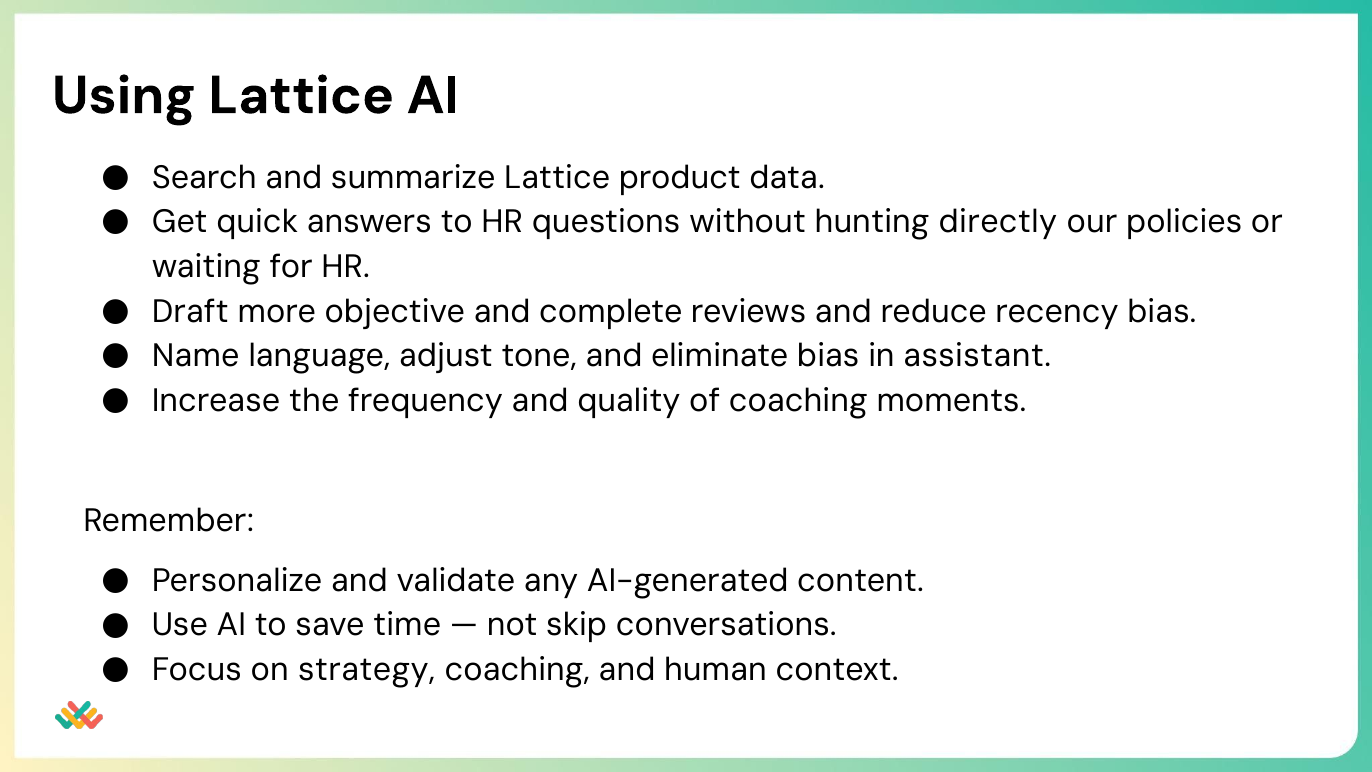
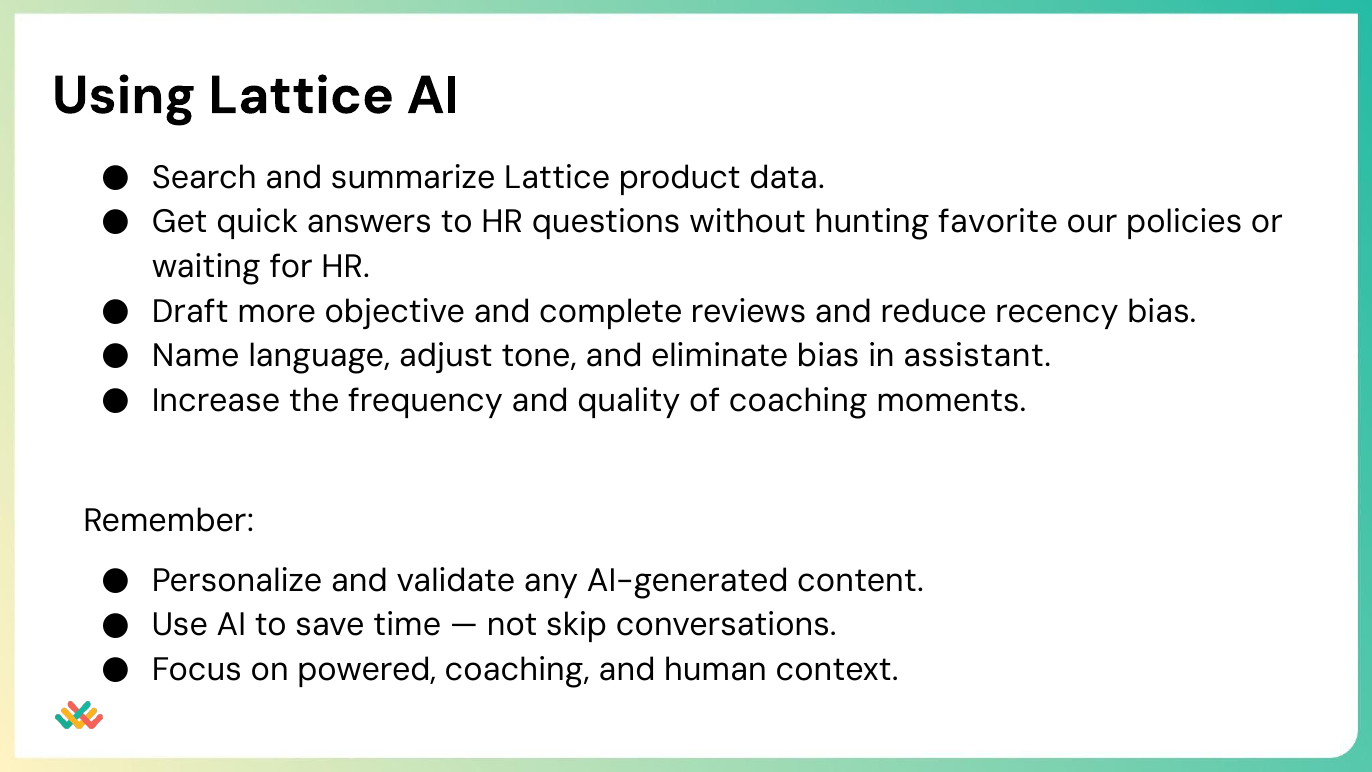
directly: directly -> favorite
strategy: strategy -> powered
